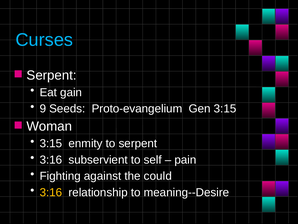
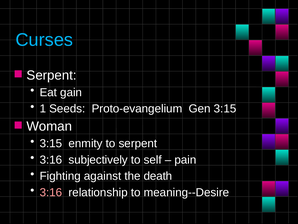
9: 9 -> 1
subservient: subservient -> subjectively
could: could -> death
3:16 at (51, 192) colour: yellow -> pink
